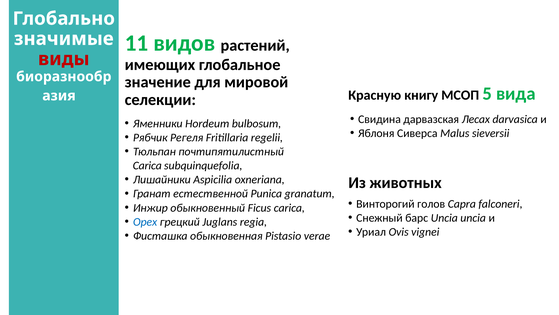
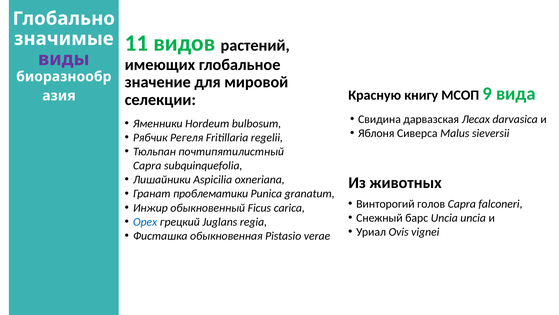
виды colour: red -> purple
5: 5 -> 9
Carica at (147, 166): Carica -> Capra
естественной: естественной -> проблематики
